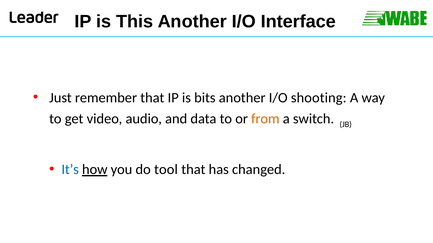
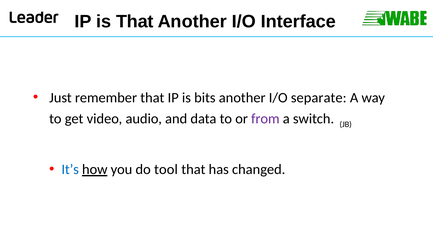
is This: This -> That
shooting: shooting -> separate
from colour: orange -> purple
